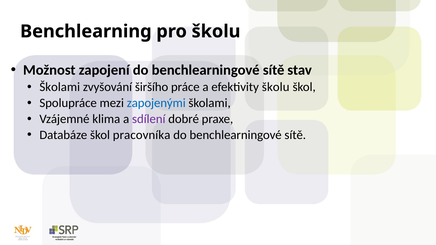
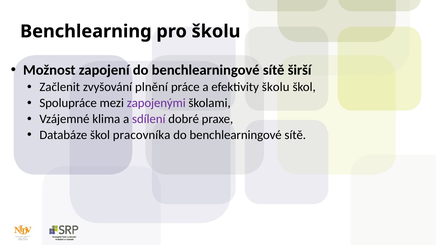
stav: stav -> širší
Školami at (60, 87): Školami -> Začlenit
širšího: širšího -> plnění
zapojenými colour: blue -> purple
